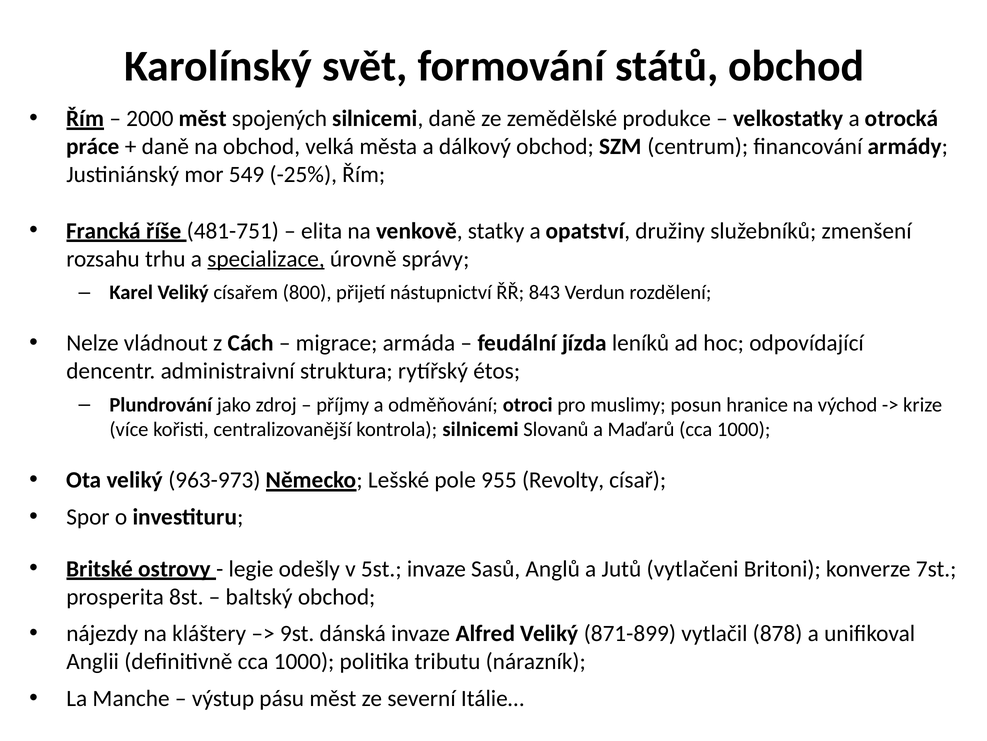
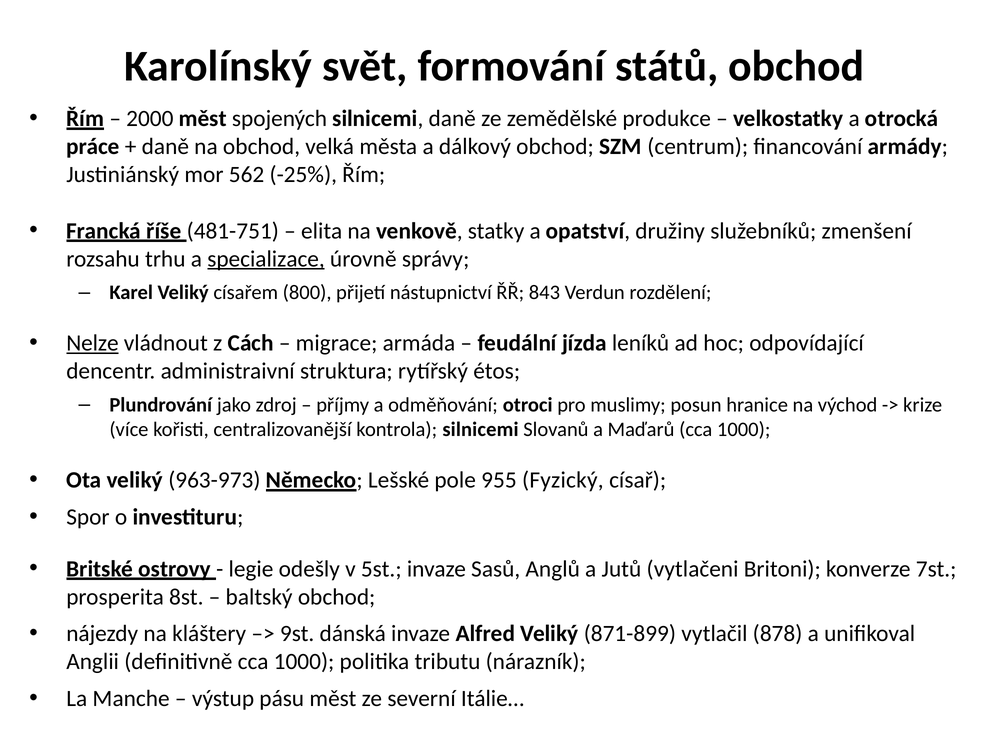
549: 549 -> 562
Nelze underline: none -> present
Revolty: Revolty -> Fyzický
